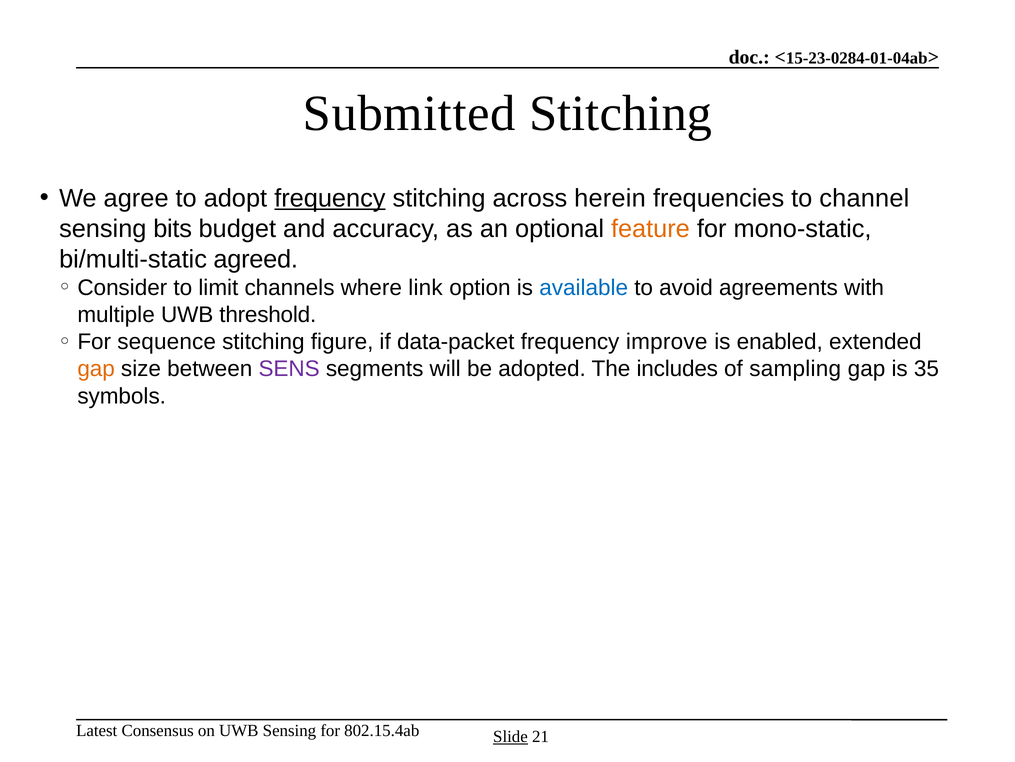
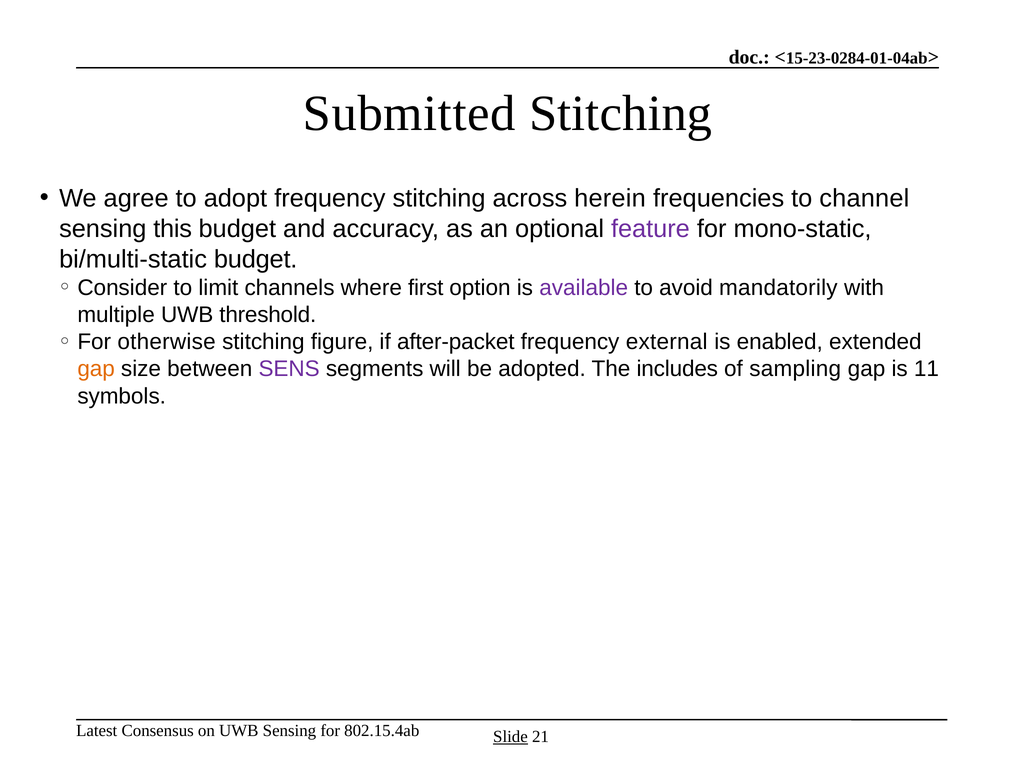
frequency at (330, 198) underline: present -> none
bits: bits -> this
feature colour: orange -> purple
bi/multi-static agreed: agreed -> budget
link: link -> first
available colour: blue -> purple
agreements: agreements -> mandatorily
sequence: sequence -> otherwise
data-packet: data-packet -> after-packet
improve: improve -> external
35: 35 -> 11
